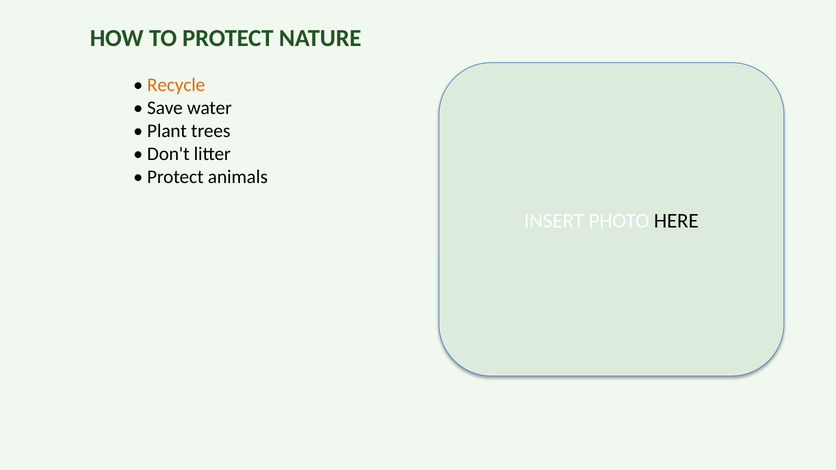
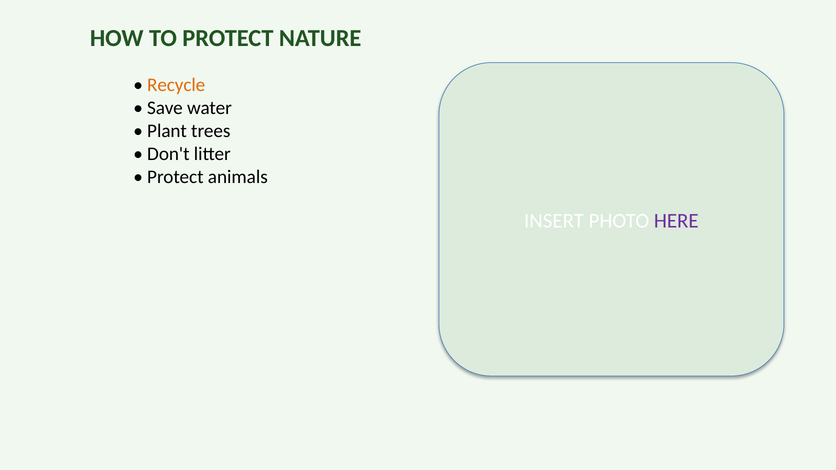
HERE colour: black -> purple
